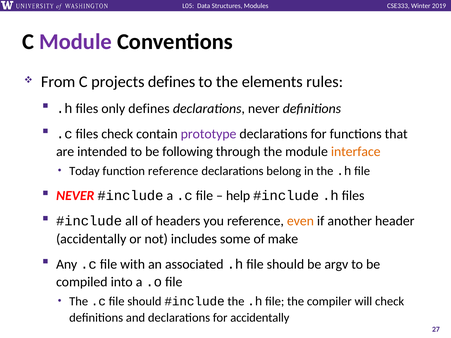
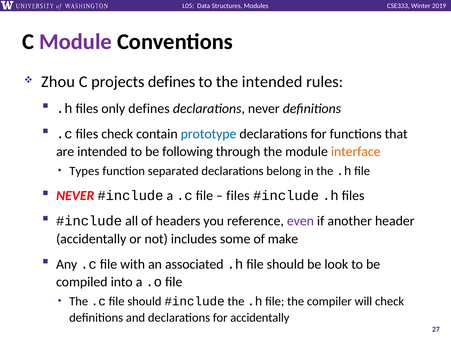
From: From -> Zhou
the elements: elements -> intended
prototype colour: purple -> blue
Today: Today -> Types
function reference: reference -> separated
help at (238, 196): help -> files
even colour: orange -> purple
argv: argv -> look
